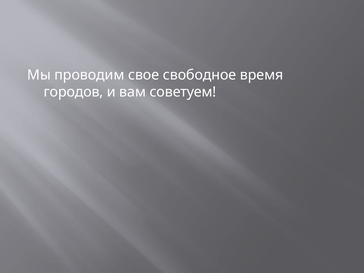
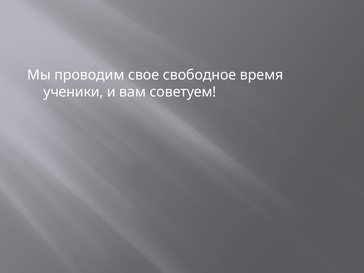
городов: городов -> ученики
